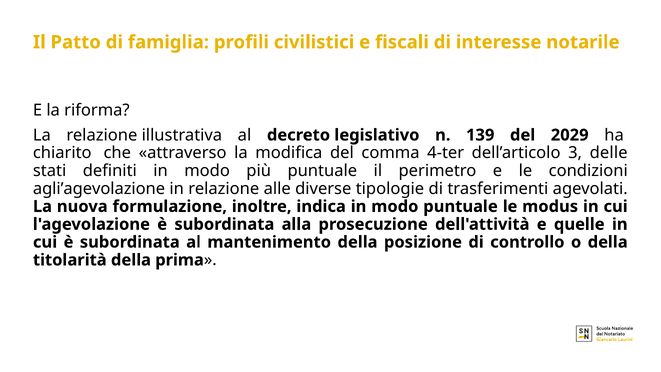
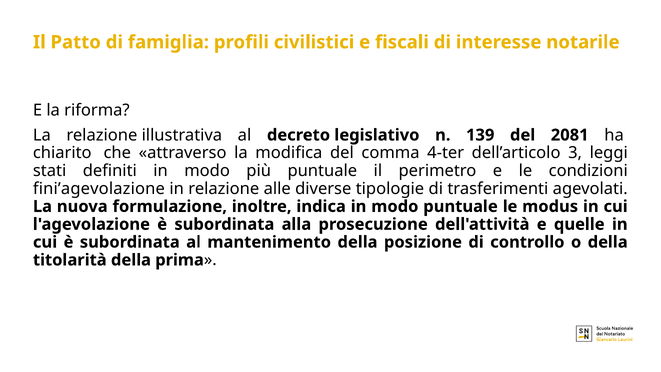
2029: 2029 -> 2081
delle: delle -> leggi
agli’agevolazione: agli’agevolazione -> fini’agevolazione
